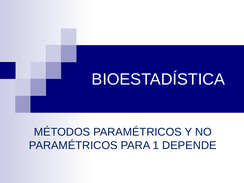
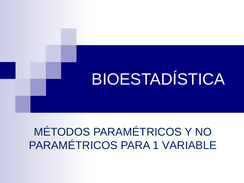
DEPENDE: DEPENDE -> VARIABLE
